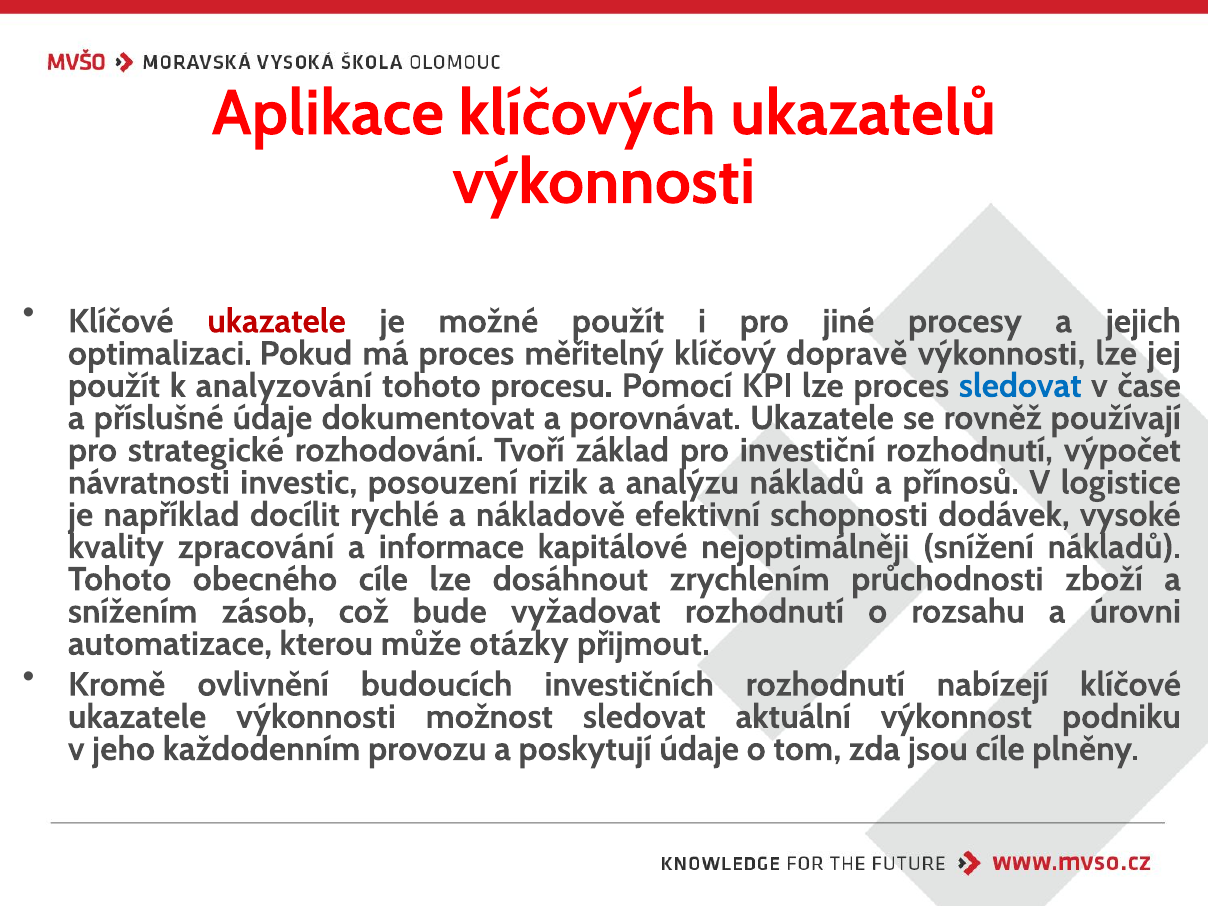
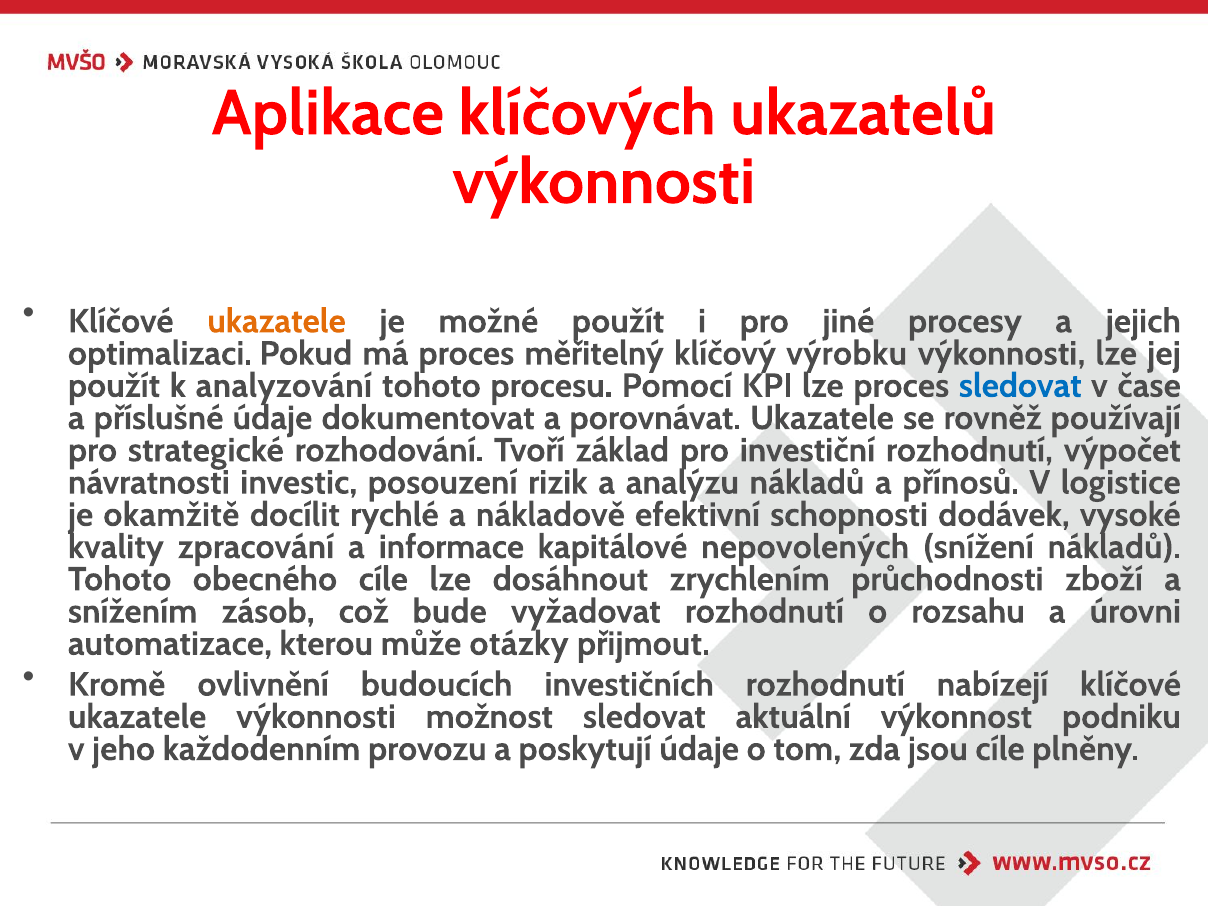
ukazatele at (277, 321) colour: red -> orange
dopravě: dopravě -> výrobku
například: například -> okamžitě
nejoptimálněji: nejoptimálněji -> nepovolených
